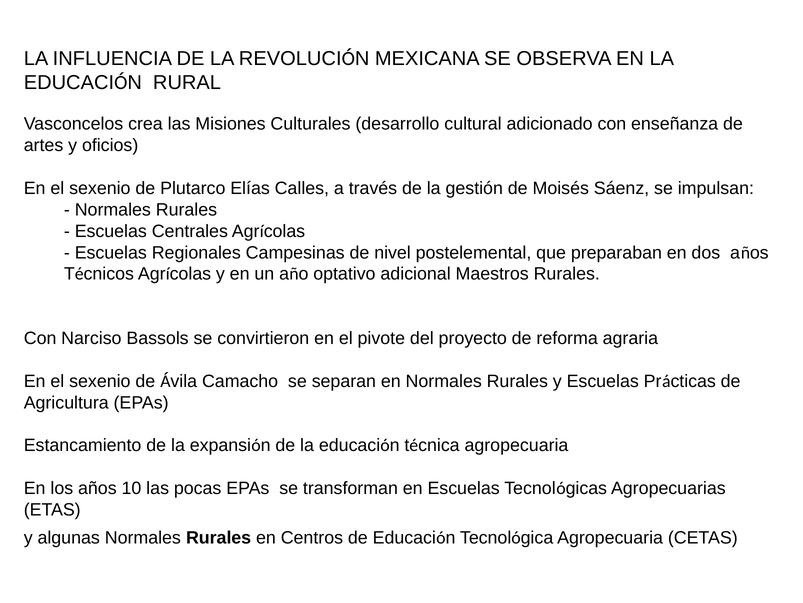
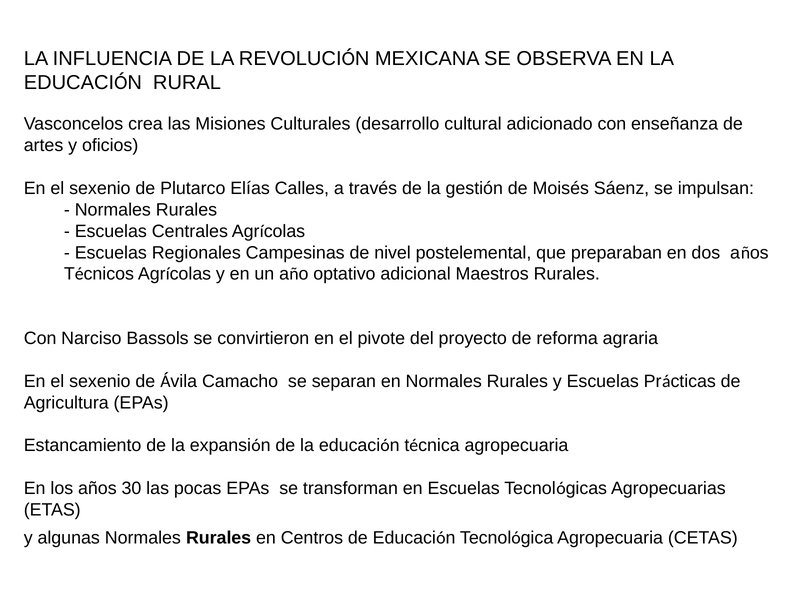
10: 10 -> 30
